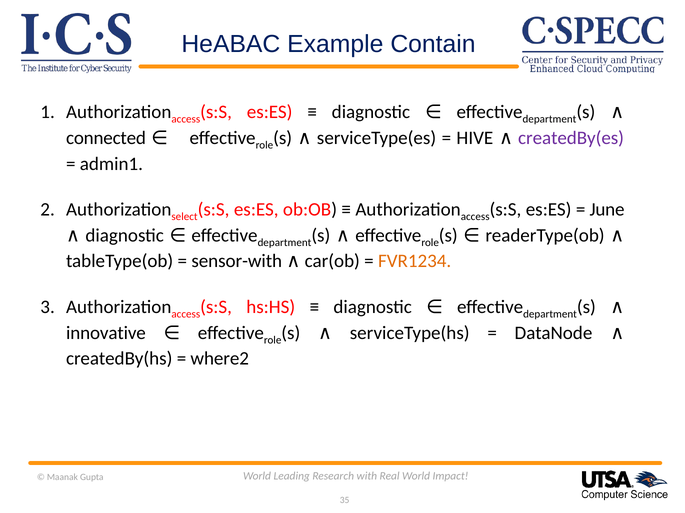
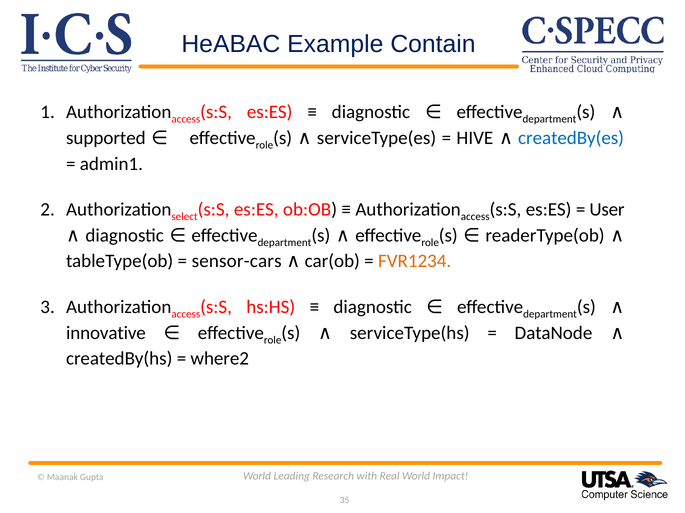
createdBy(es colour: purple -> blue
connected: connected -> supported
June: June -> User
sensor-with: sensor-with -> sensor-cars
